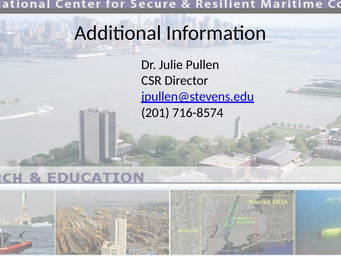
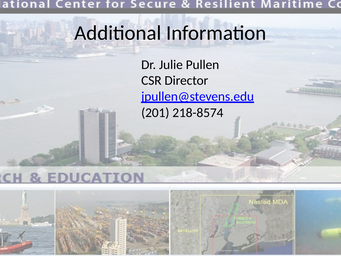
716-8574: 716-8574 -> 218-8574
